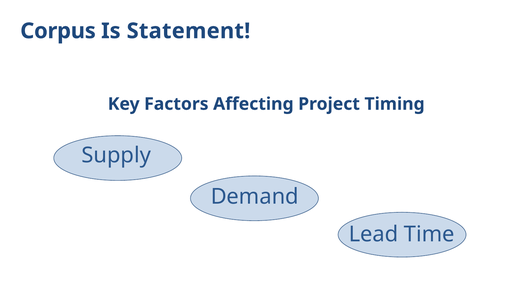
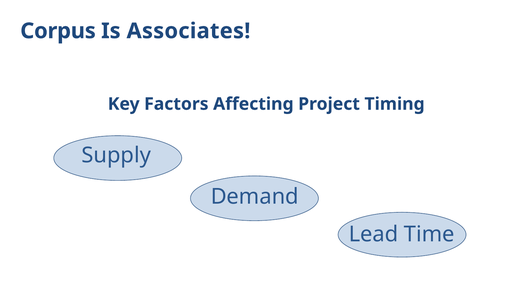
Statement: Statement -> Associates
